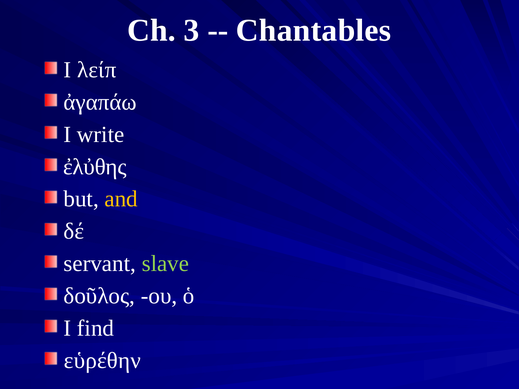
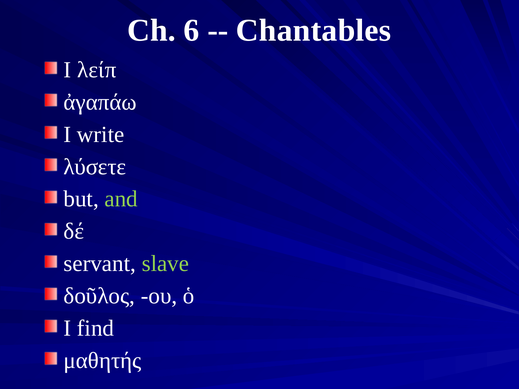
3: 3 -> 6
ἐλὐθης: ἐλὐθης -> λύσετε
and colour: yellow -> light green
εὑρέθην: εὑρέθην -> μαθητής
